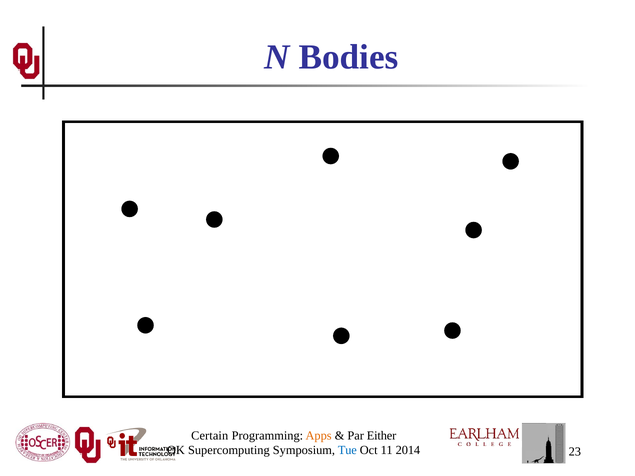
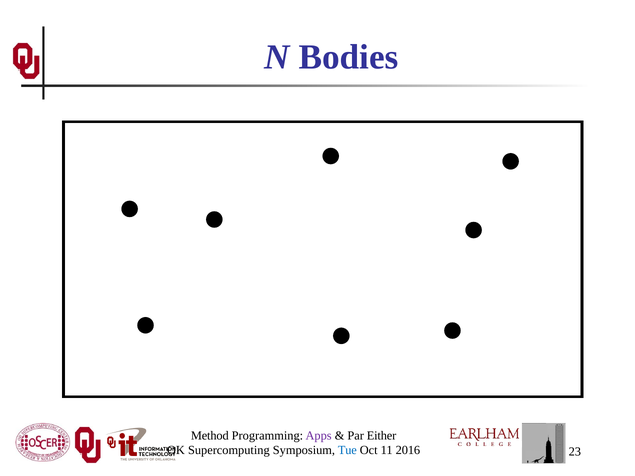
Certain: Certain -> Method
Apps colour: orange -> purple
2014: 2014 -> 2016
